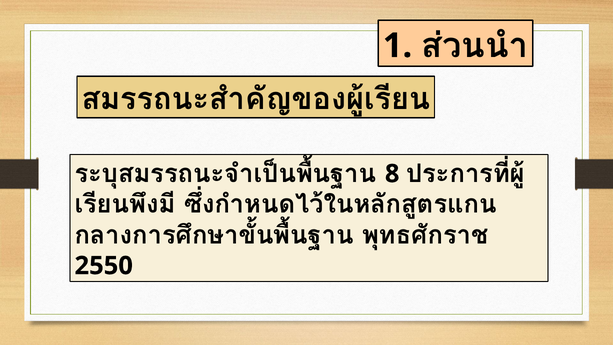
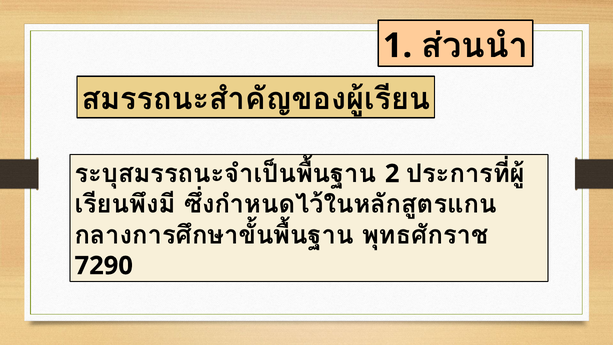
8: 8 -> 2
2550: 2550 -> 7290
